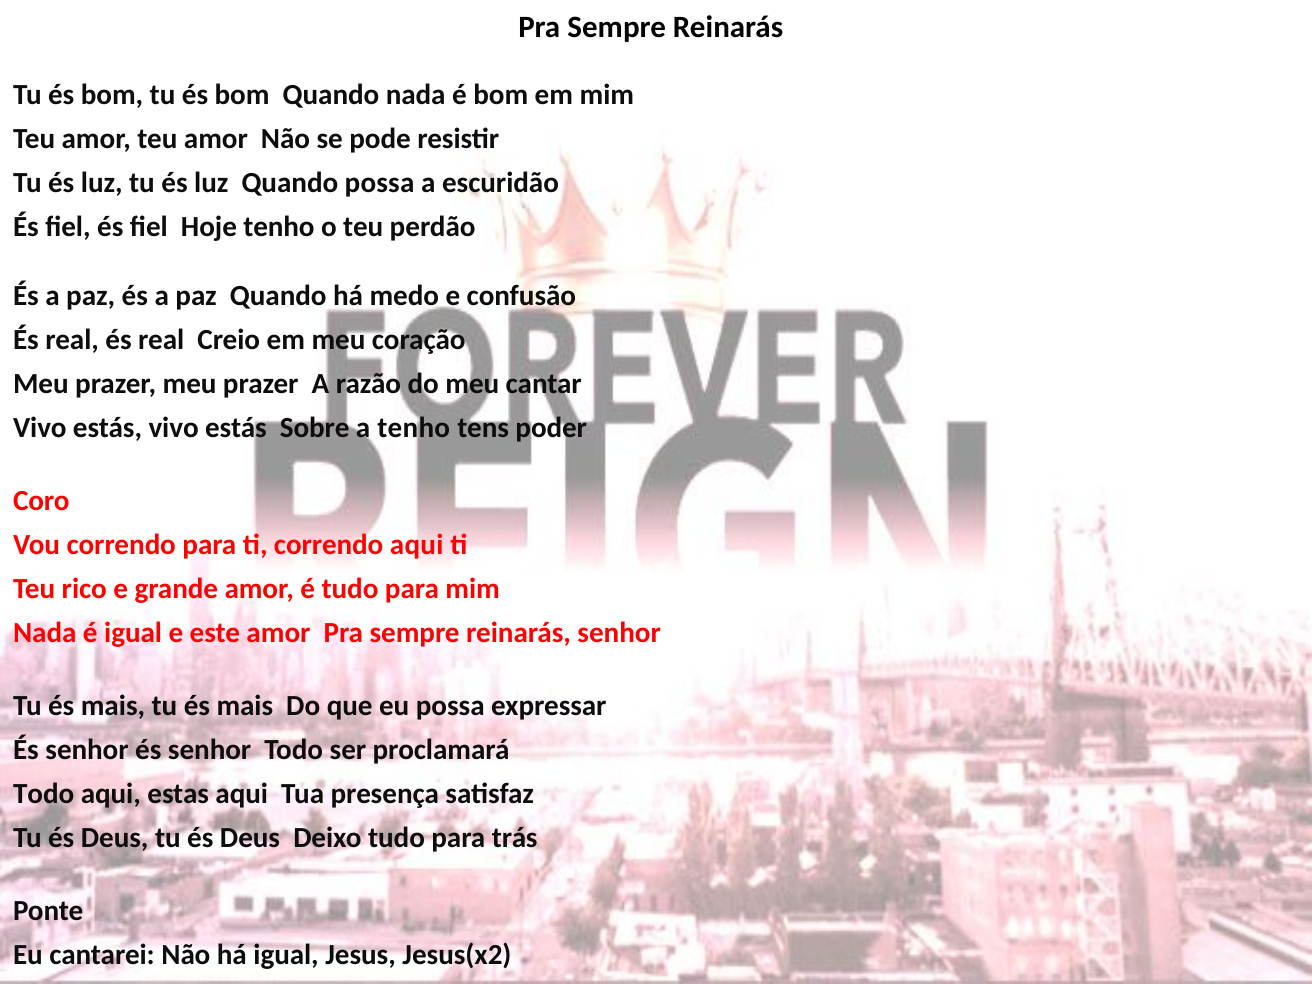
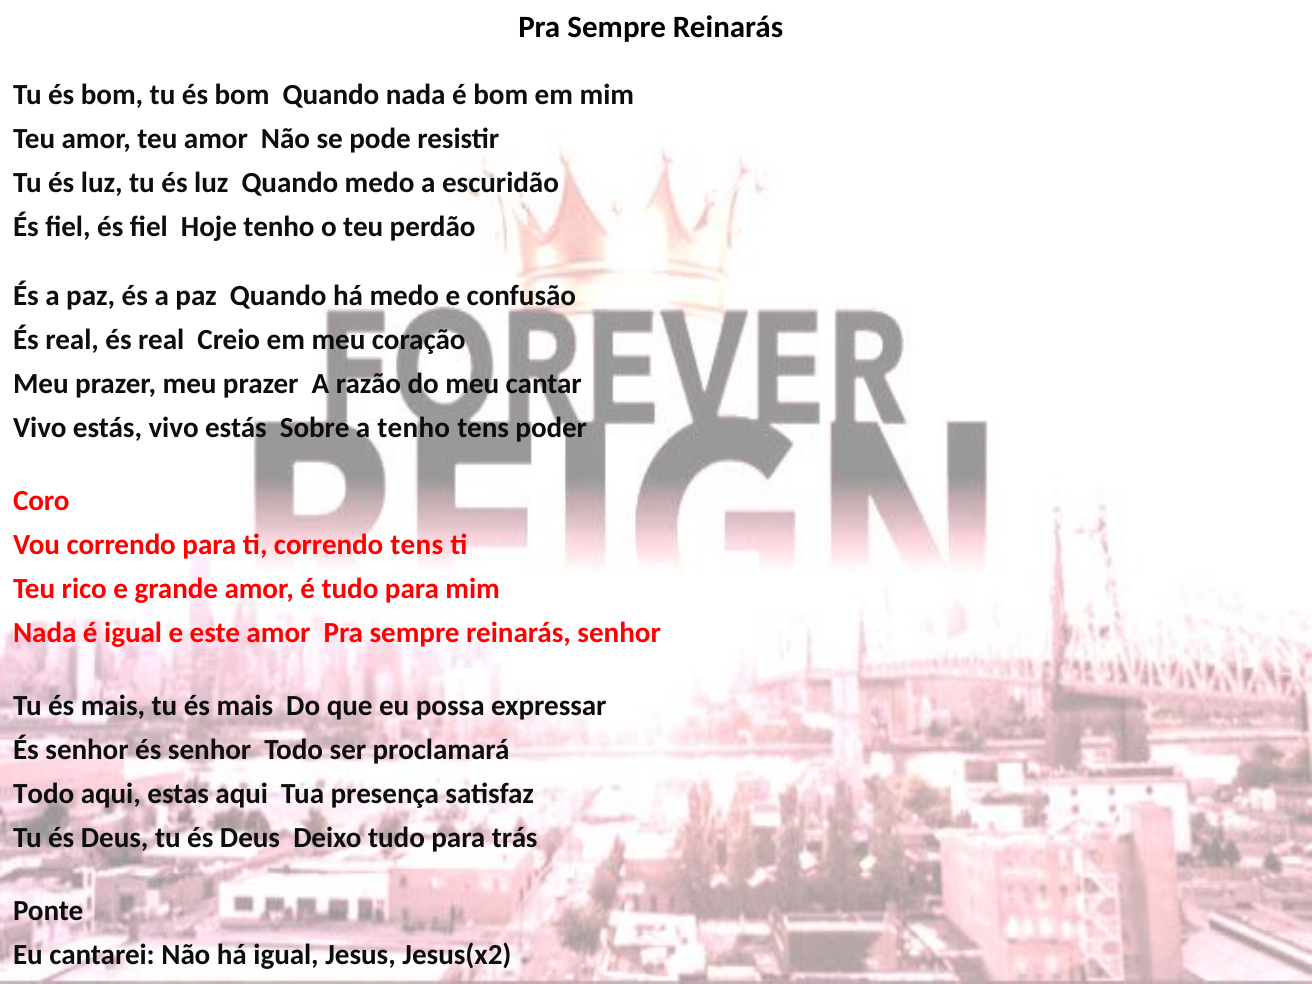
Quando possa: possa -> medo
correndo aqui: aqui -> tens
